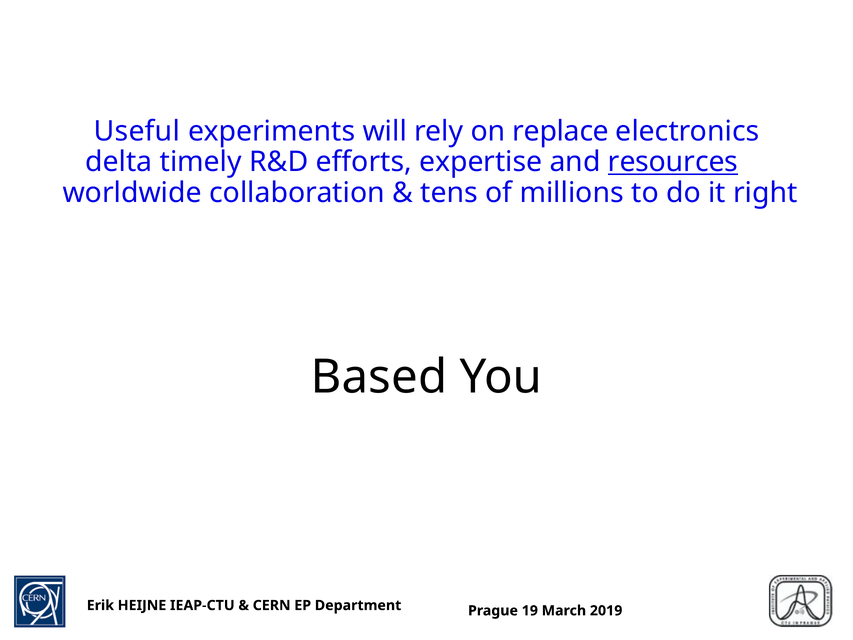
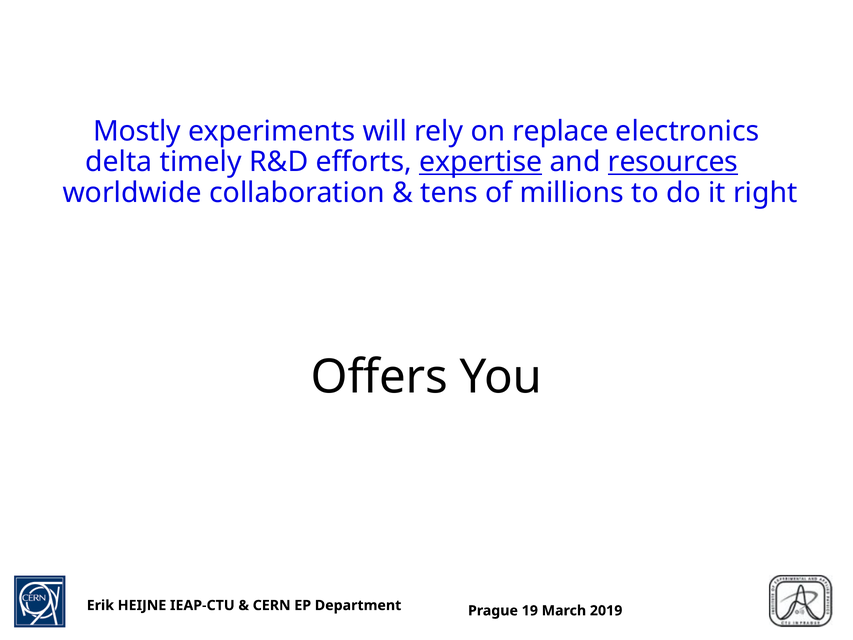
Useful: Useful -> Mostly
expertise underline: none -> present
Based: Based -> Offers
